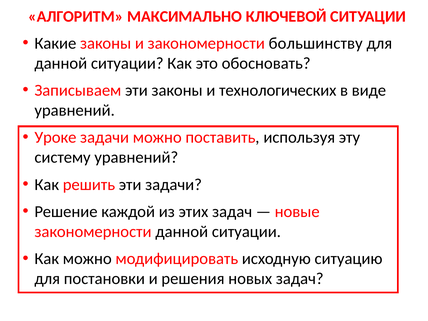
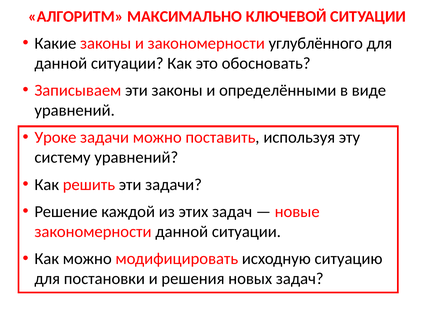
большинству: большинству -> углублённого
технологических: технологических -> определёнными
